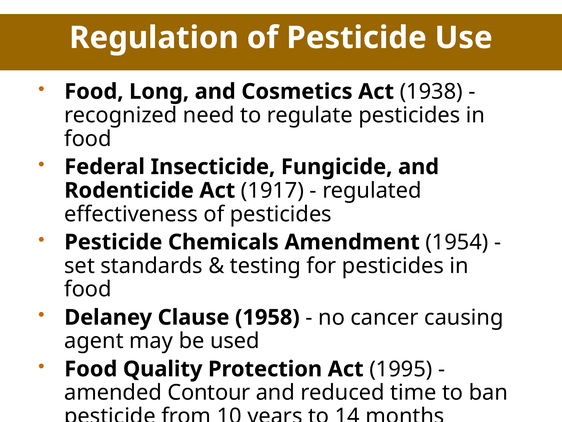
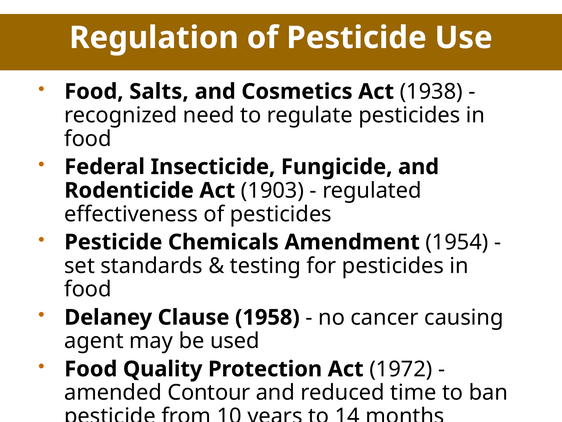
Long: Long -> Salts
1917: 1917 -> 1903
1995: 1995 -> 1972
